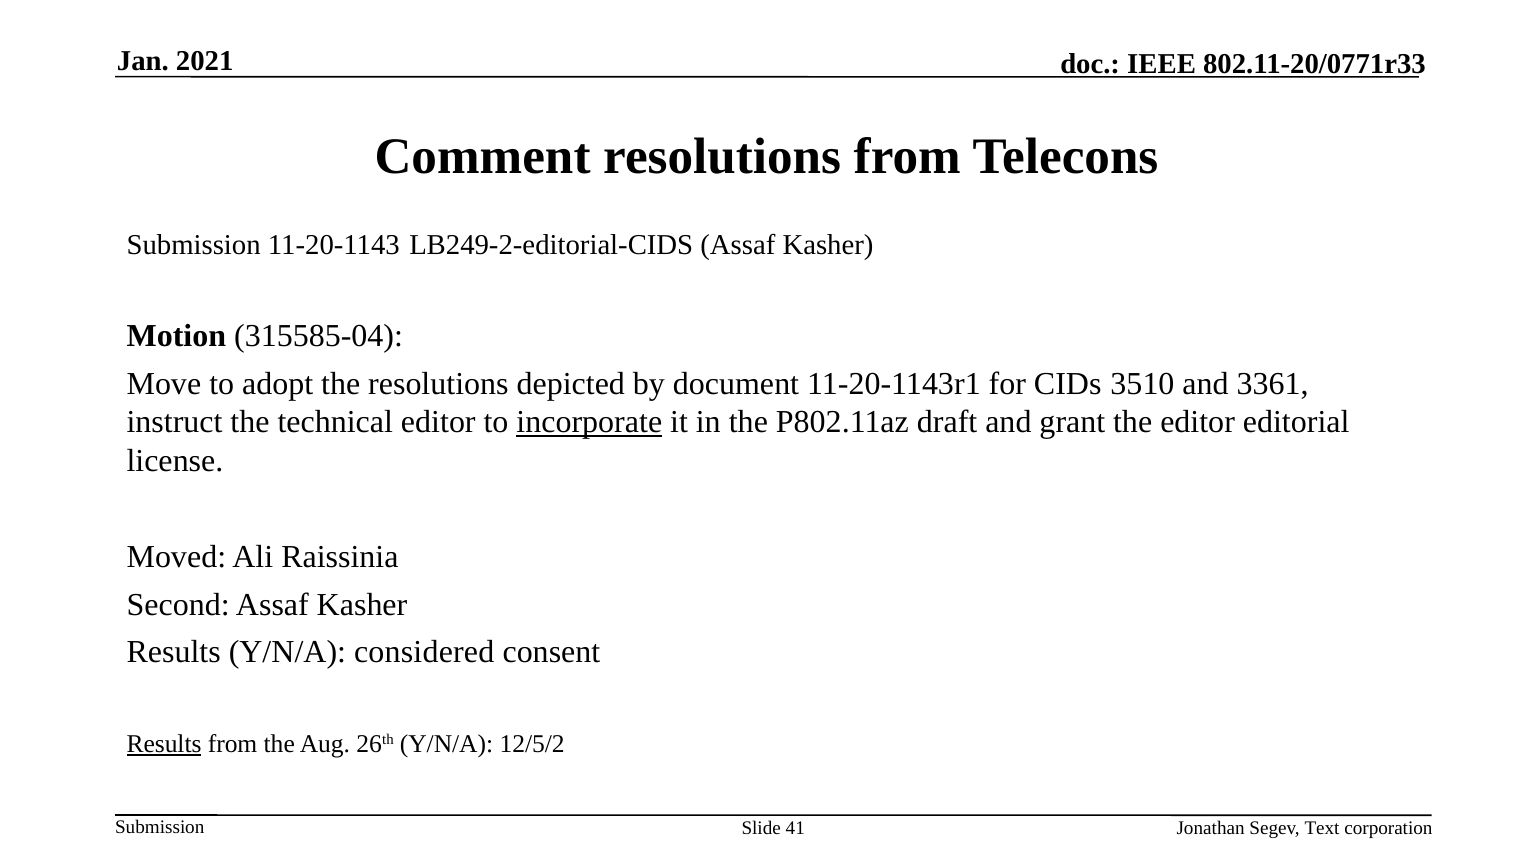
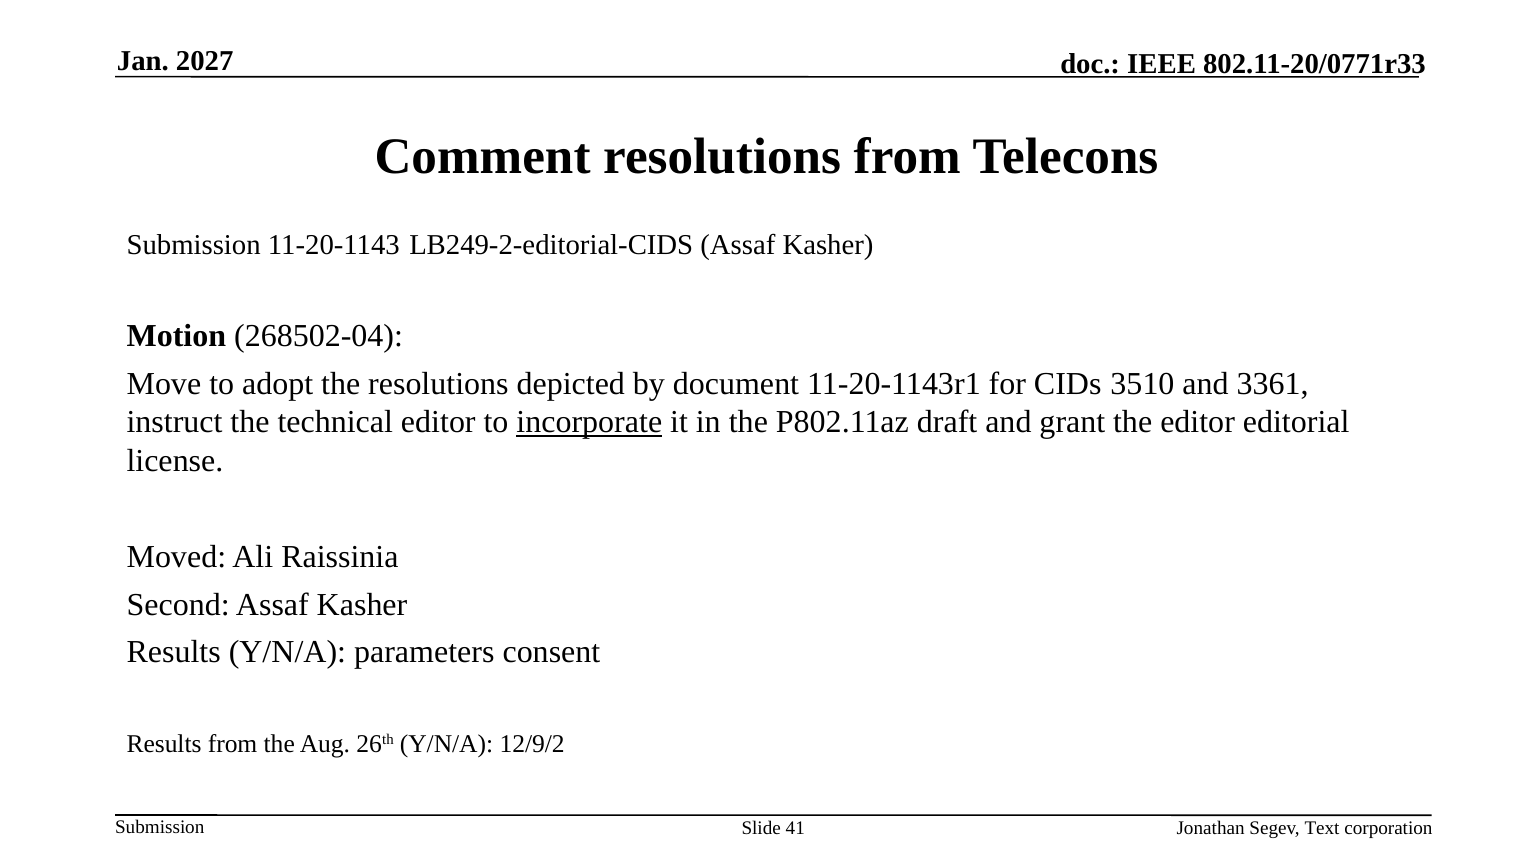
2021: 2021 -> 2027
315585-04: 315585-04 -> 268502-04
considered: considered -> parameters
Results at (164, 744) underline: present -> none
12/5/2: 12/5/2 -> 12/9/2
